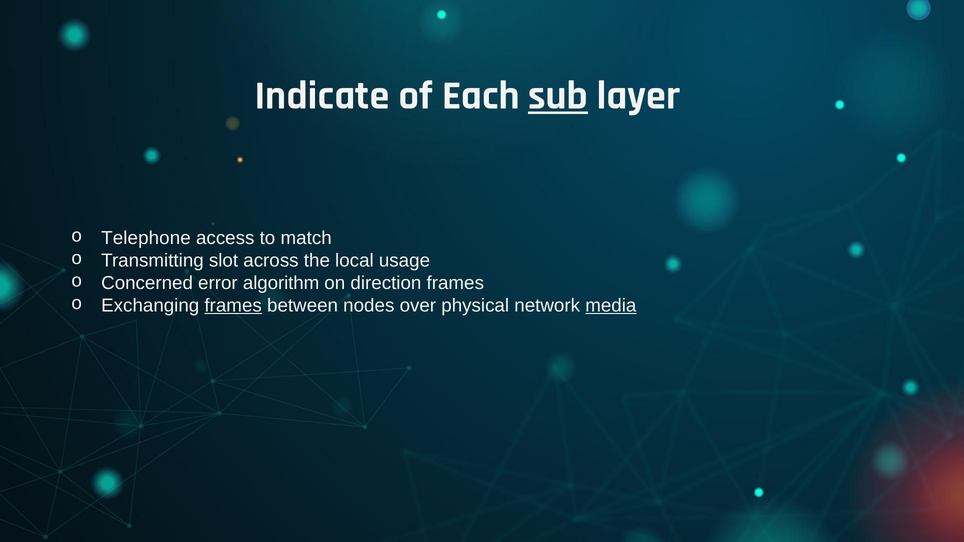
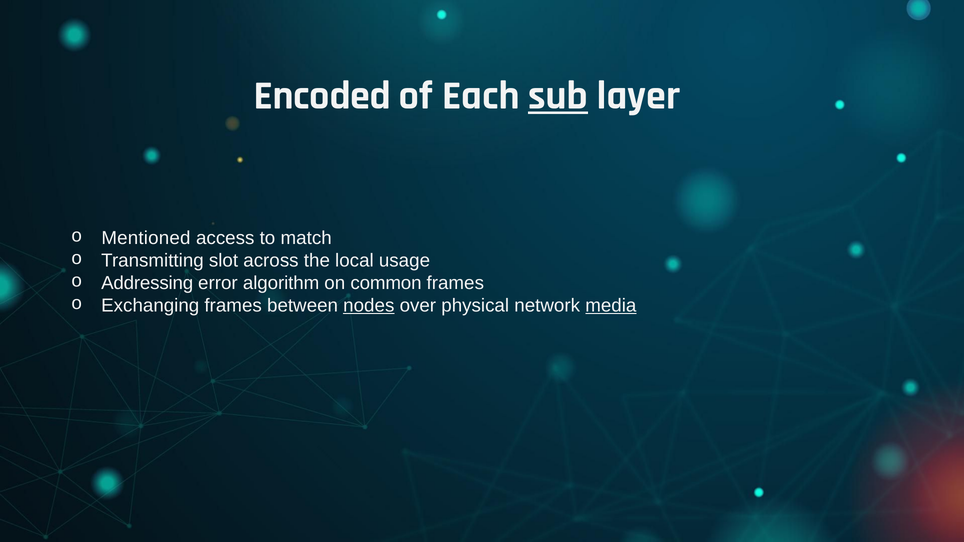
Indicate: Indicate -> Encoded
Telephone: Telephone -> Mentioned
Concerned: Concerned -> Addressing
direction: direction -> common
frames at (233, 306) underline: present -> none
nodes underline: none -> present
